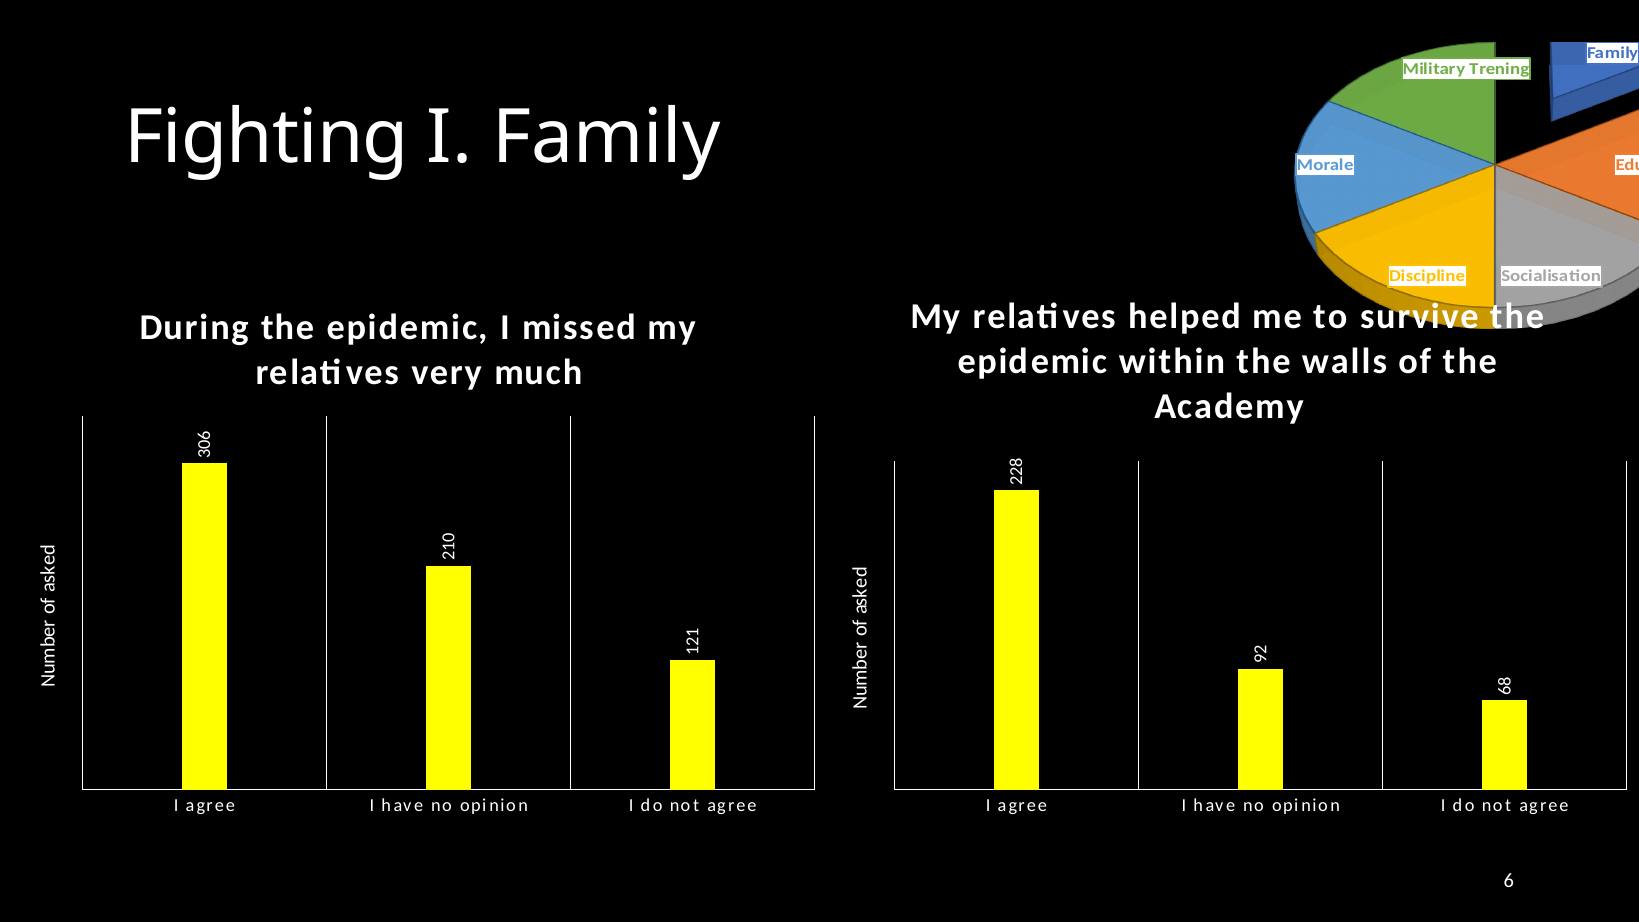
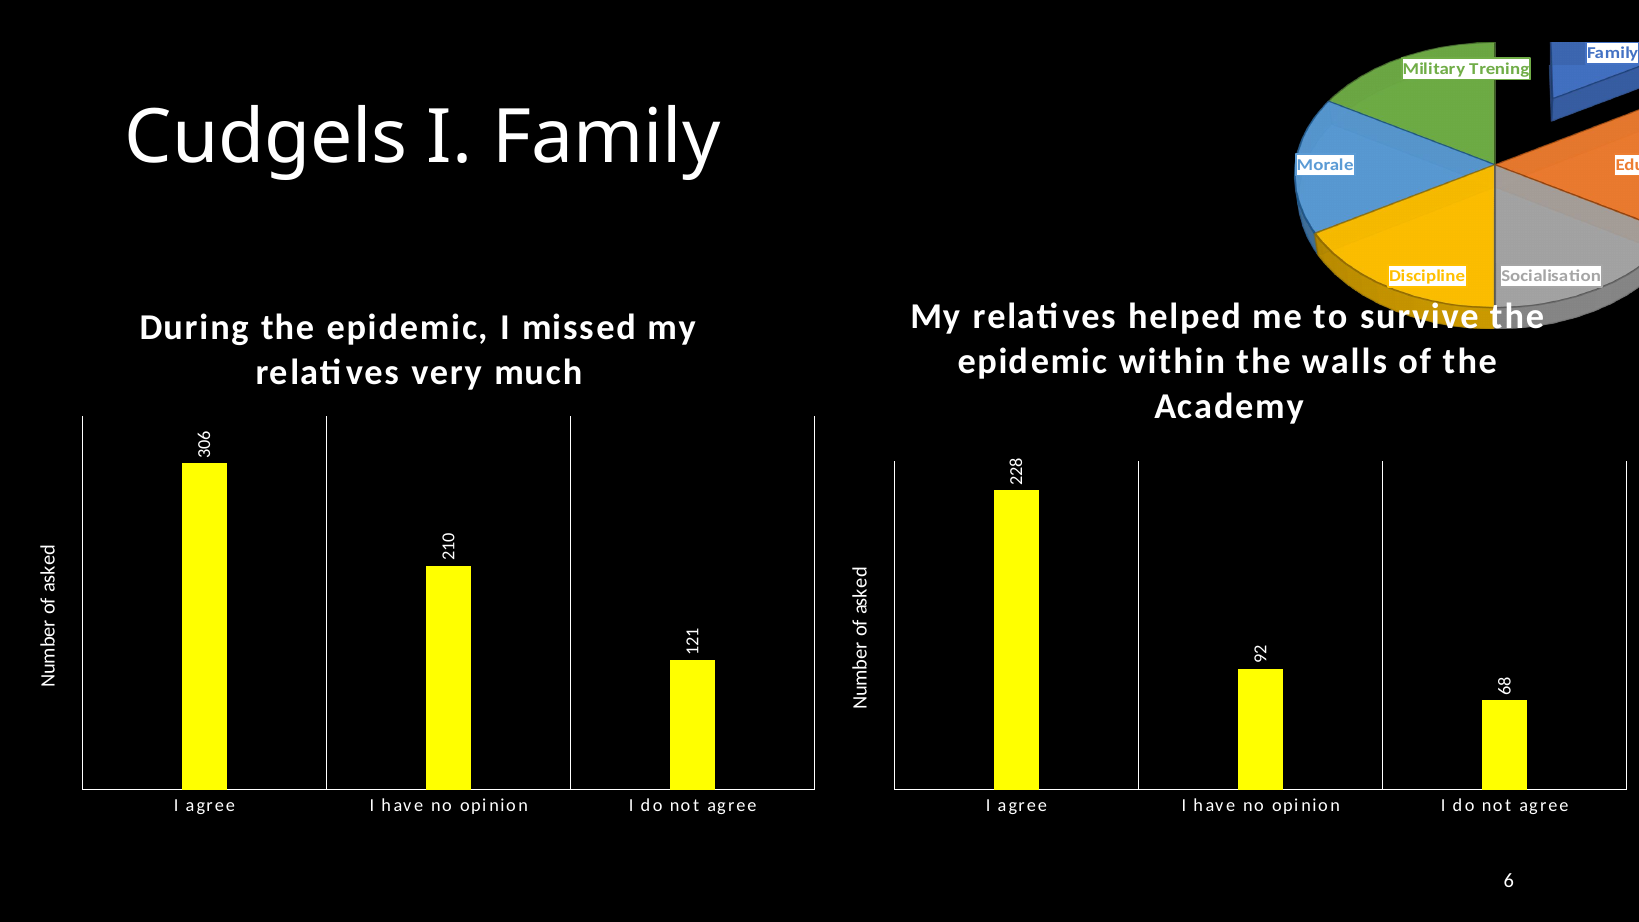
Fighting: Fighting -> Cudgels
